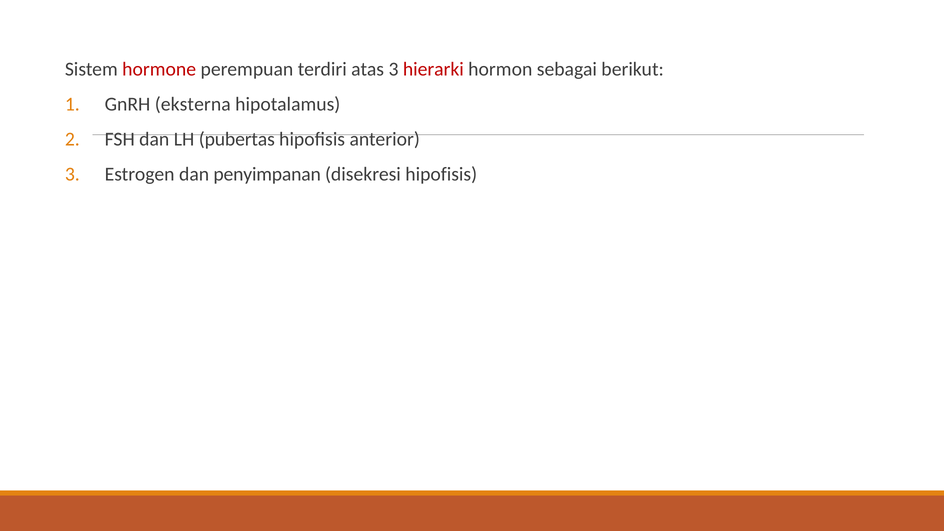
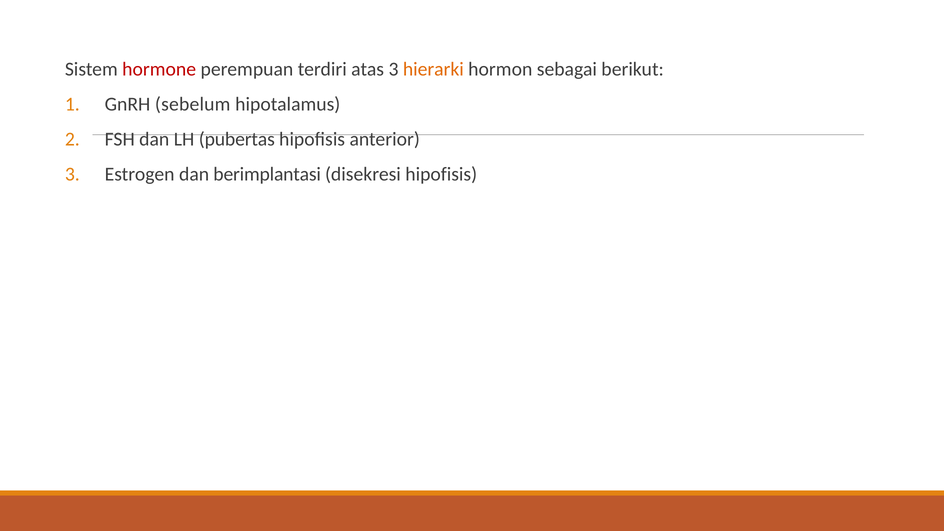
hierarki colour: red -> orange
eksterna: eksterna -> sebelum
penyimpanan: penyimpanan -> berimplantasi
